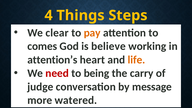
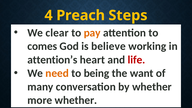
Things: Things -> Preach
life colour: orange -> red
need colour: red -> orange
carry: carry -> want
judge: judge -> many
by message: message -> whether
more watered: watered -> whether
